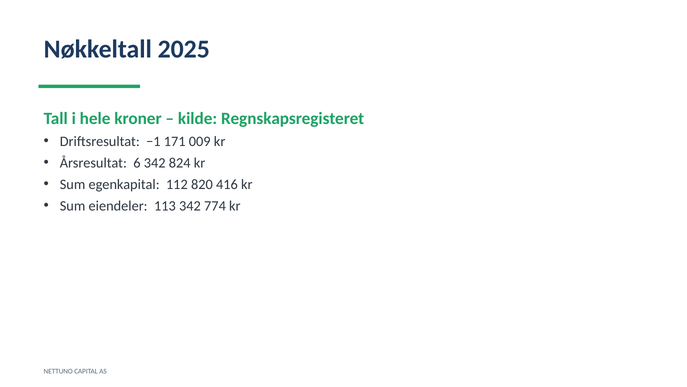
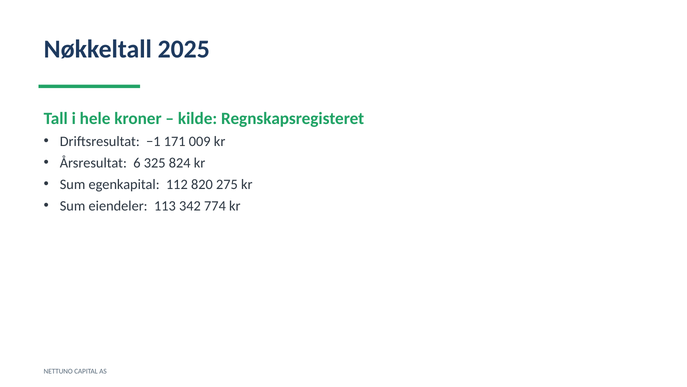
6 342: 342 -> 325
416: 416 -> 275
